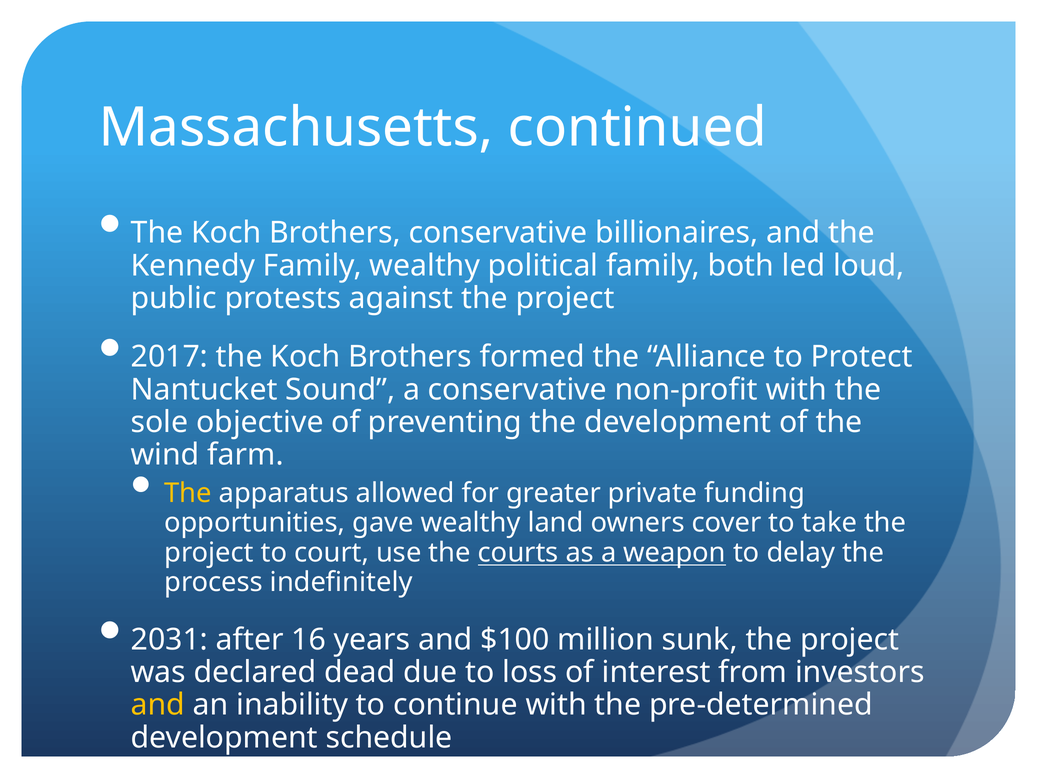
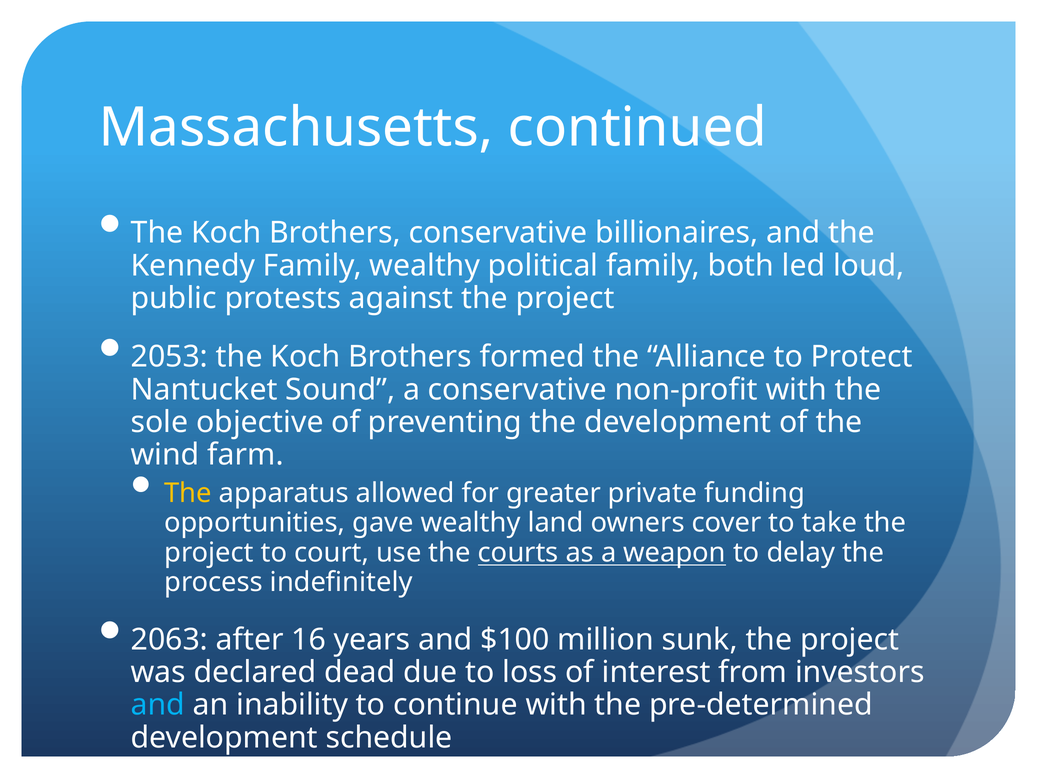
2017: 2017 -> 2053
2031: 2031 -> 2063
and at (158, 705) colour: yellow -> light blue
